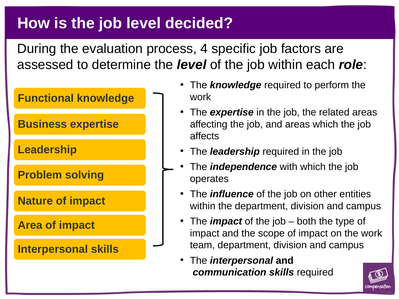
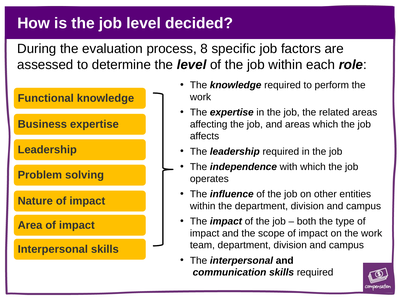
4: 4 -> 8
